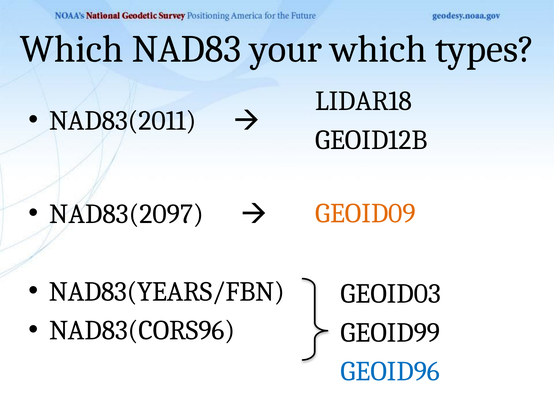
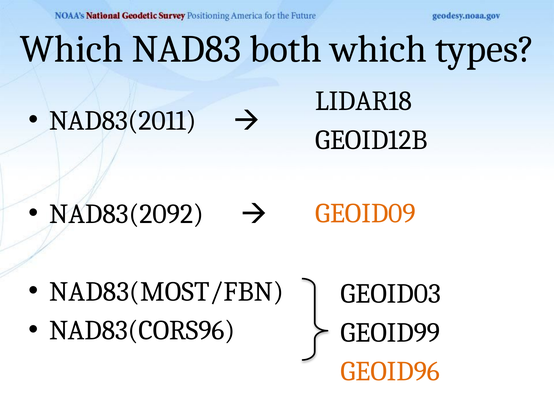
your: your -> both
NAD83(2097: NAD83(2097 -> NAD83(2092
NAD83(YEARS/FBN: NAD83(YEARS/FBN -> NAD83(MOST/FBN
GEOID96 colour: blue -> orange
